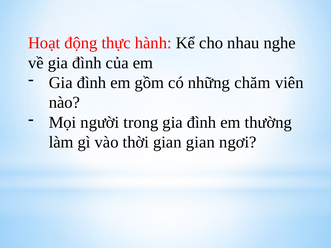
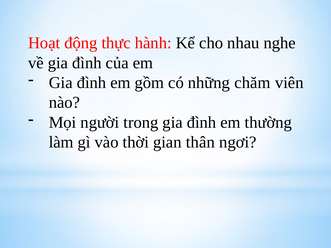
gian gian: gian -> thân
